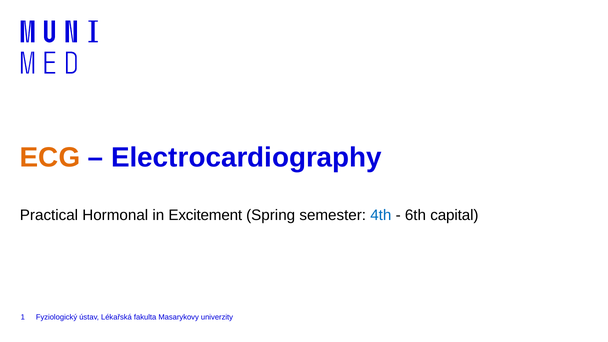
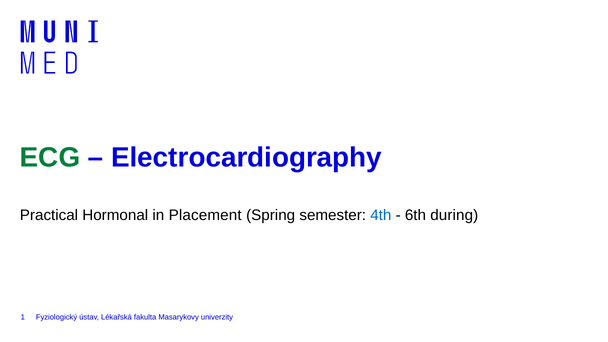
ECG colour: orange -> green
Excitement: Excitement -> Placement
capital: capital -> during
